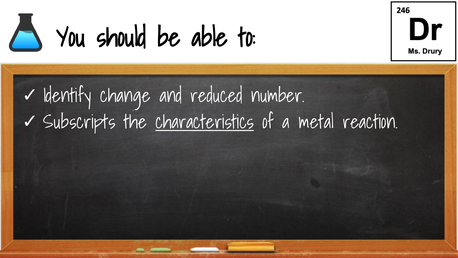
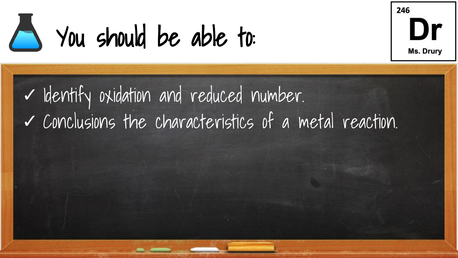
change: change -> oxidation
Subscripts: Subscripts -> Conclusions
characteristics underline: present -> none
